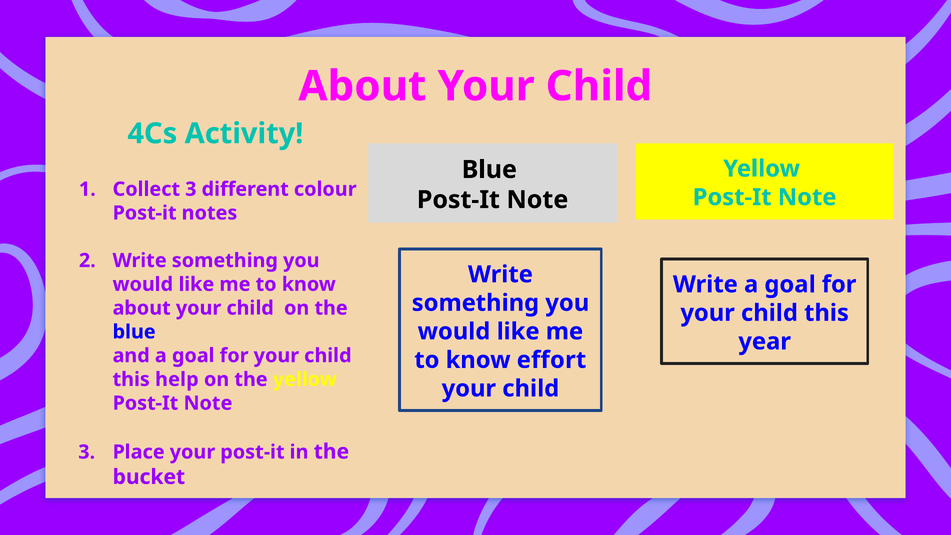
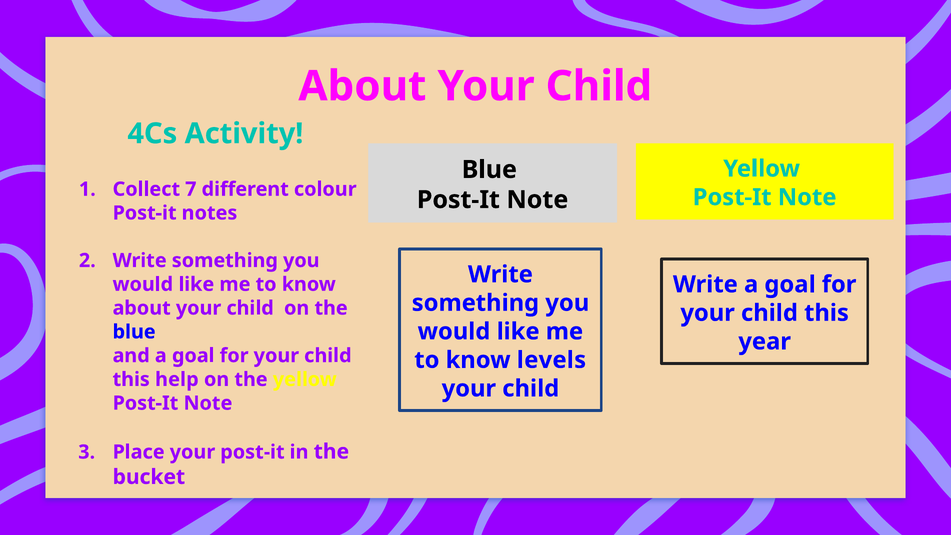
Collect 3: 3 -> 7
effort: effort -> levels
